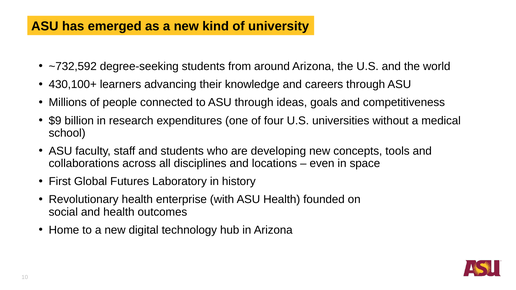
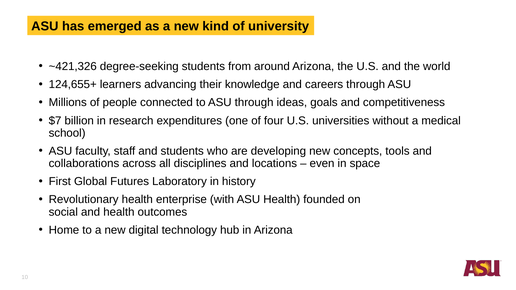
~732,592: ~732,592 -> ~421,326
430,100+: 430,100+ -> 124,655+
$9: $9 -> $7
